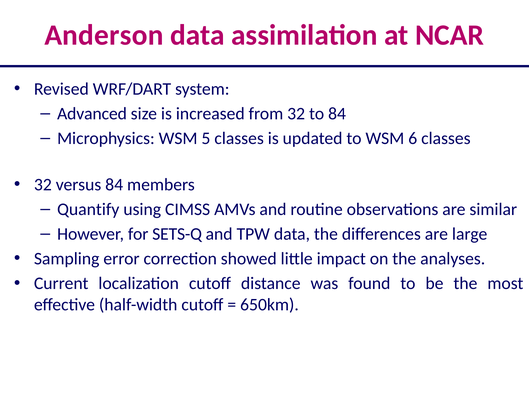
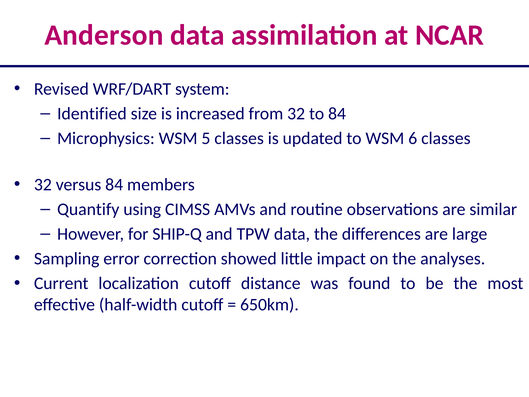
Advanced: Advanced -> Identified
SETS-Q: SETS-Q -> SHIP-Q
